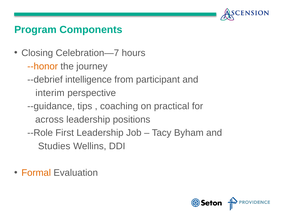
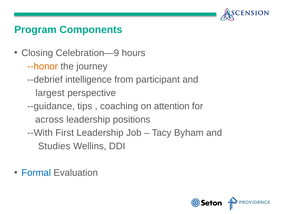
Celebration—7: Celebration—7 -> Celebration—9
interim: interim -> largest
practical: practical -> attention
--Role: --Role -> --With
Formal colour: orange -> blue
